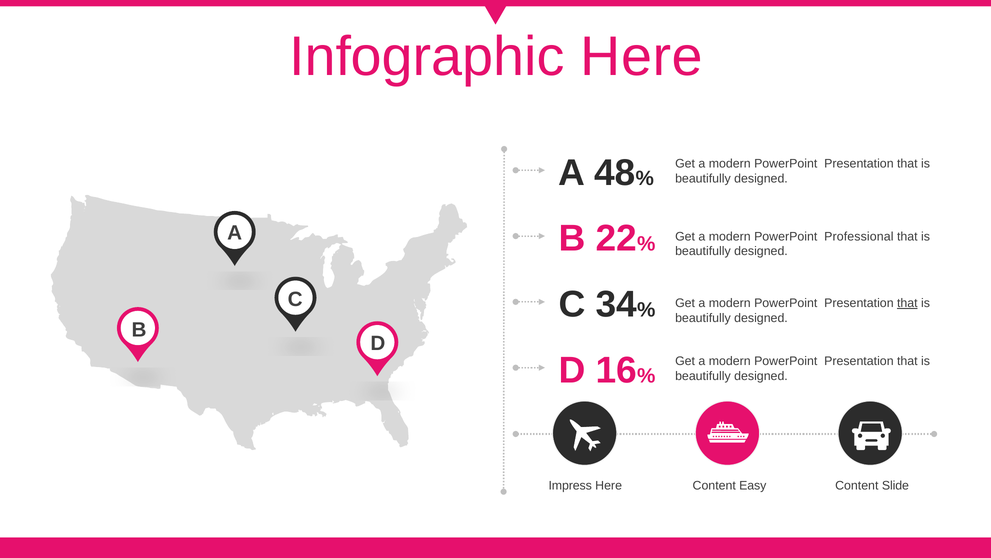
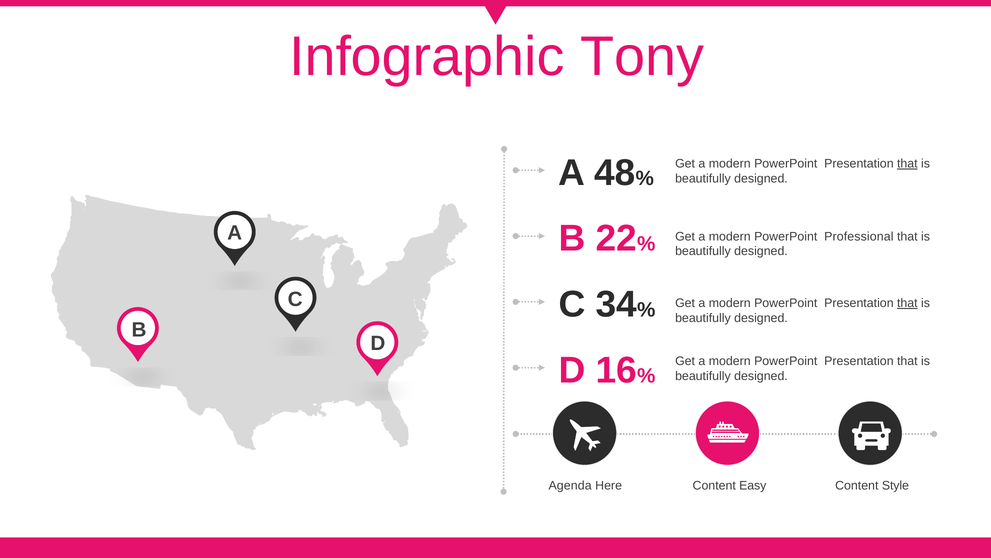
Infographic Here: Here -> Tony
that at (907, 163) underline: none -> present
Impress: Impress -> Agenda
Slide: Slide -> Style
